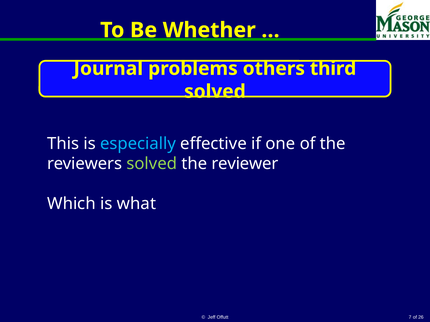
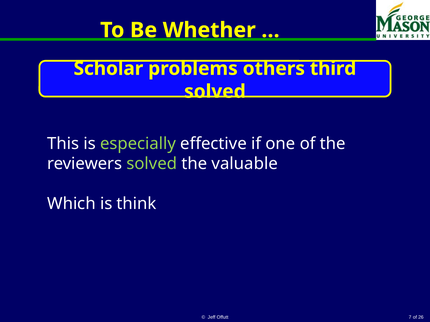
Journal: Journal -> Scholar
especially colour: light blue -> light green
reviewer: reviewer -> valuable
what: what -> think
